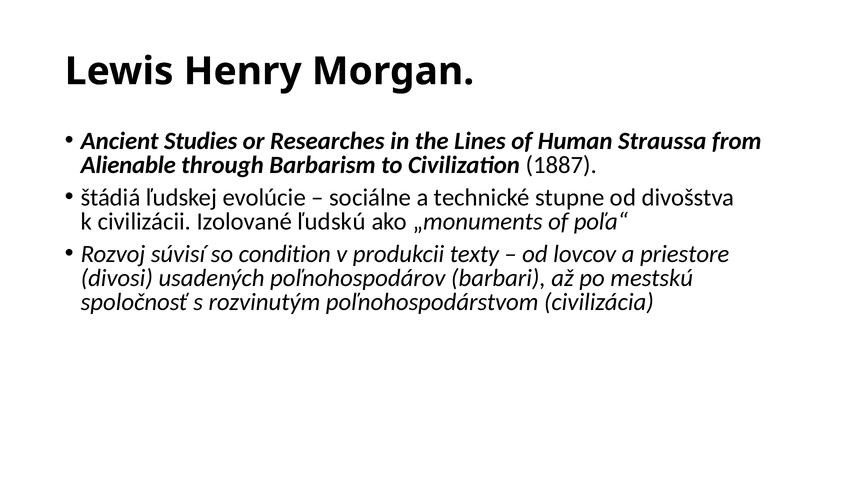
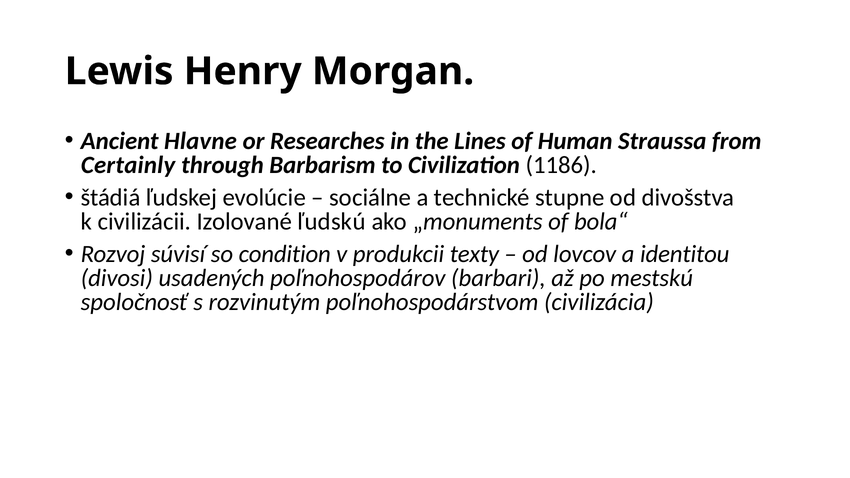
Studies: Studies -> Hlavne
Alienable: Alienable -> Certainly
1887: 1887 -> 1186
poľa“: poľa“ -> bola“
priestore: priestore -> identitou
